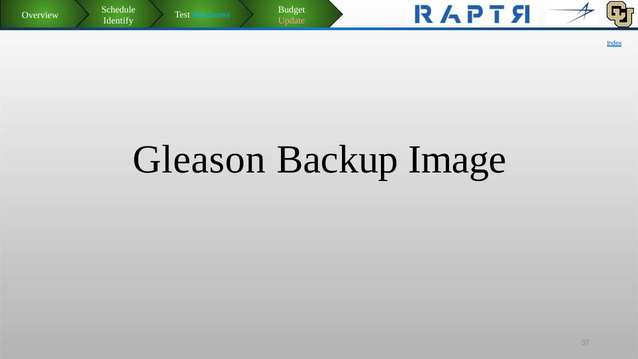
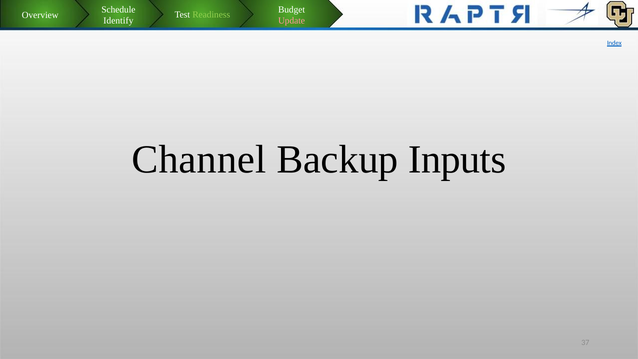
Readiness colour: light blue -> light green
Gleason: Gleason -> Channel
Image: Image -> Inputs
